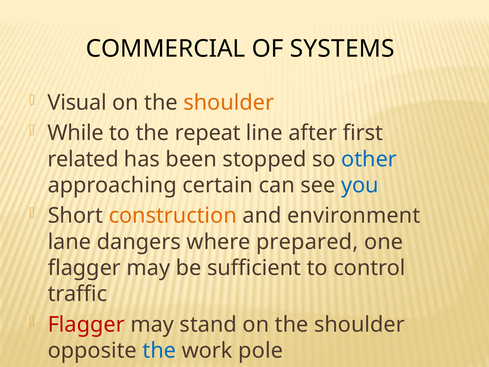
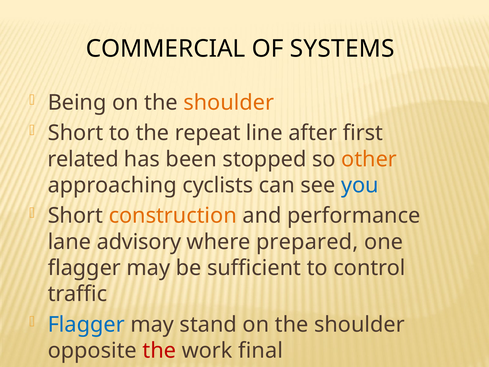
Visual: Visual -> Being
While at (76, 133): While -> Short
other colour: blue -> orange
certain: certain -> cyclists
environment: environment -> performance
dangers: dangers -> advisory
Flagger at (86, 324) colour: red -> blue
the at (159, 350) colour: blue -> red
pole: pole -> final
